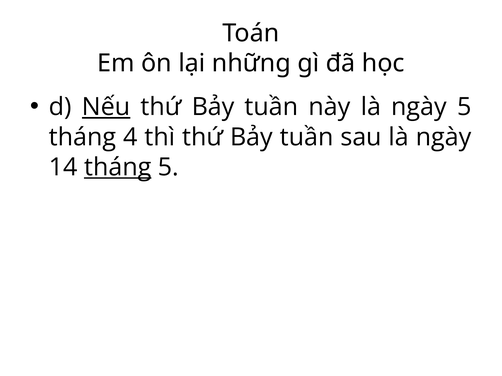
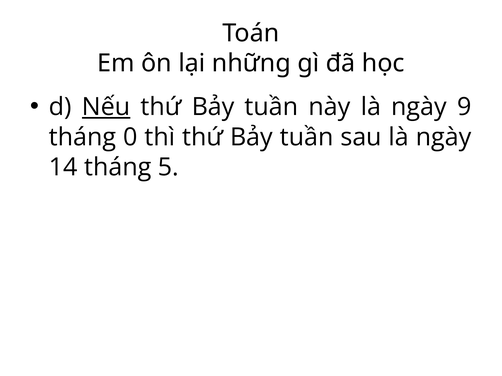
ngày 5: 5 -> 9
4: 4 -> 0
tháng at (118, 167) underline: present -> none
